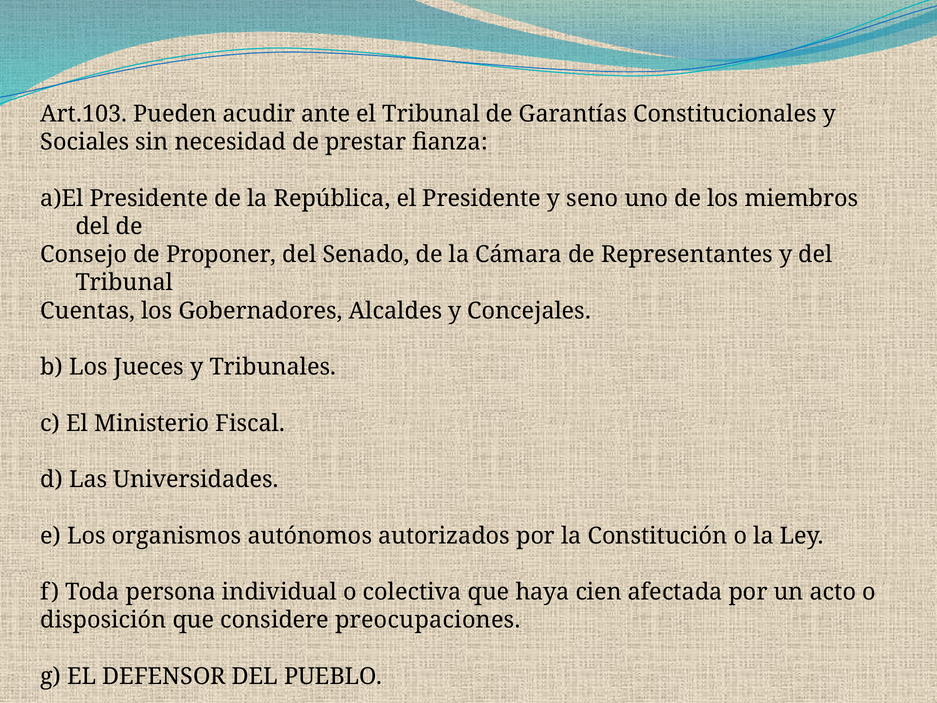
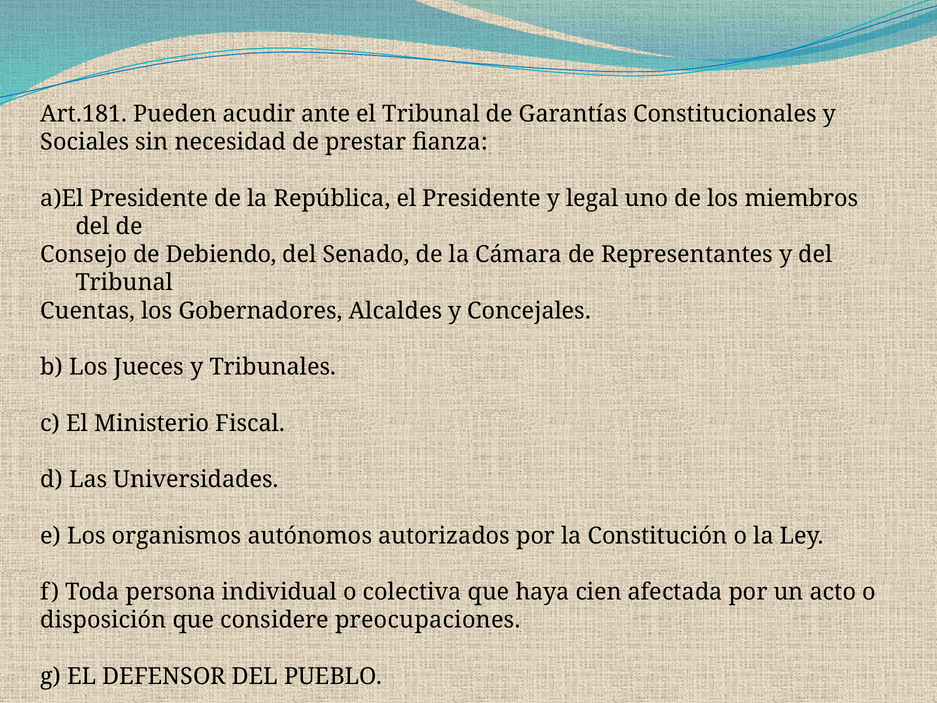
Art.103: Art.103 -> Art.181
seno: seno -> legal
Proponer: Proponer -> Debiendo
